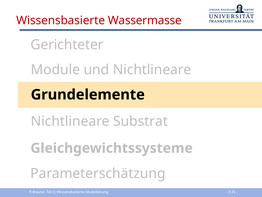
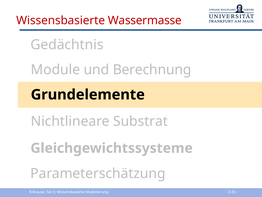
Gerichteter: Gerichteter -> Gedächtnis
und Nichtlineare: Nichtlineare -> Berechnung
